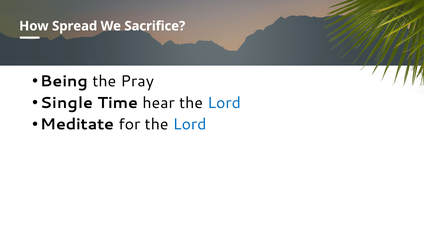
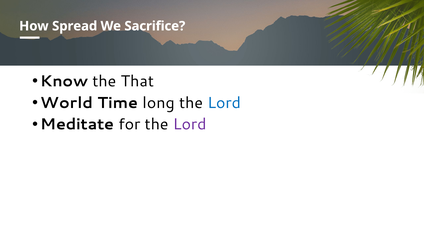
Being: Being -> Know
Pray: Pray -> That
Single: Single -> World
hear: hear -> long
Lord at (190, 125) colour: blue -> purple
